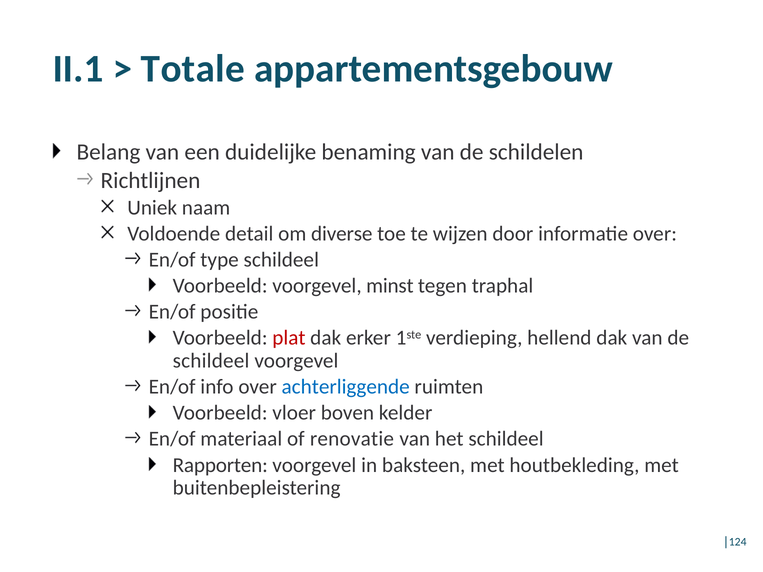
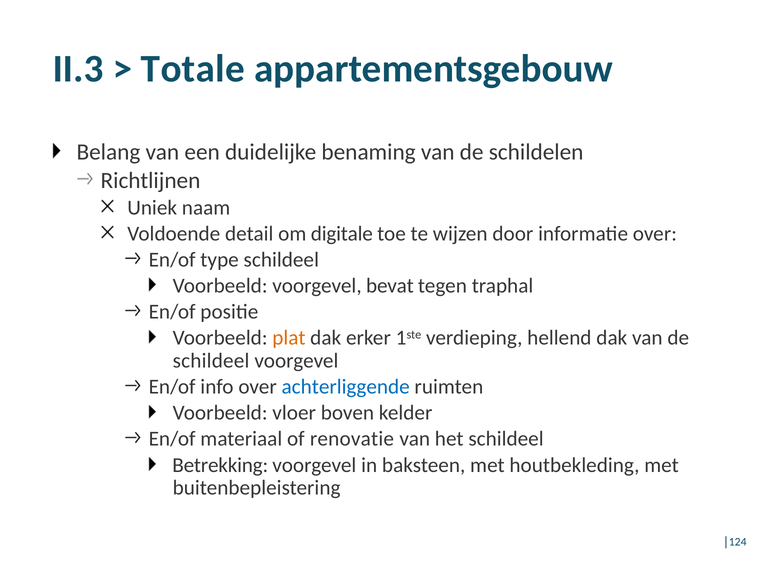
II.1: II.1 -> II.3
diverse: diverse -> digitale
minst: minst -> bevat
plat colour: red -> orange
Rapporten: Rapporten -> Betrekking
